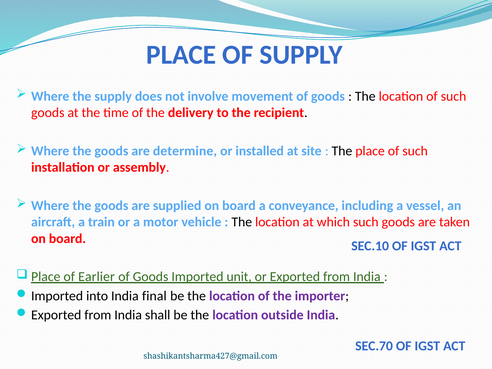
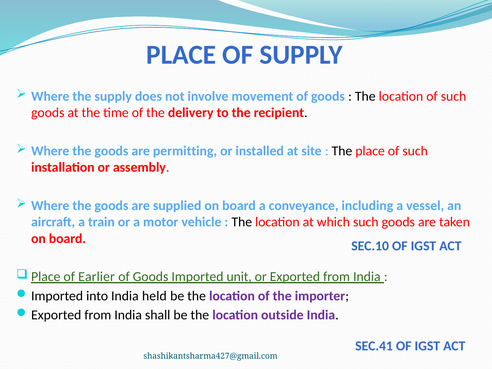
determine: determine -> permitting
final: final -> held
SEC.70: SEC.70 -> SEC.41
